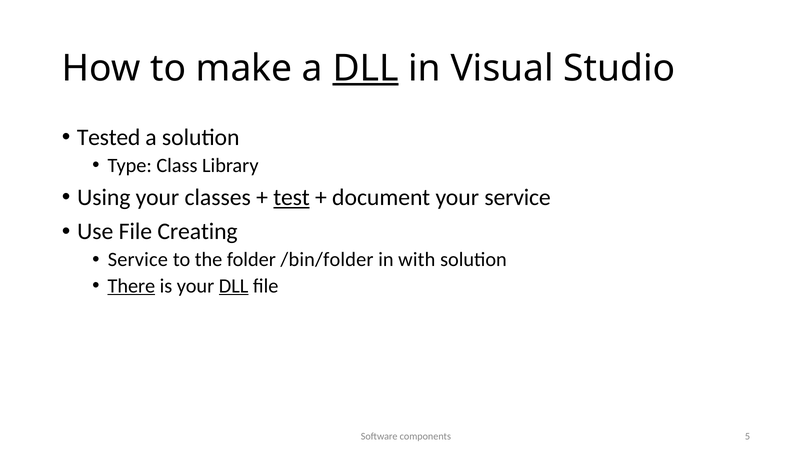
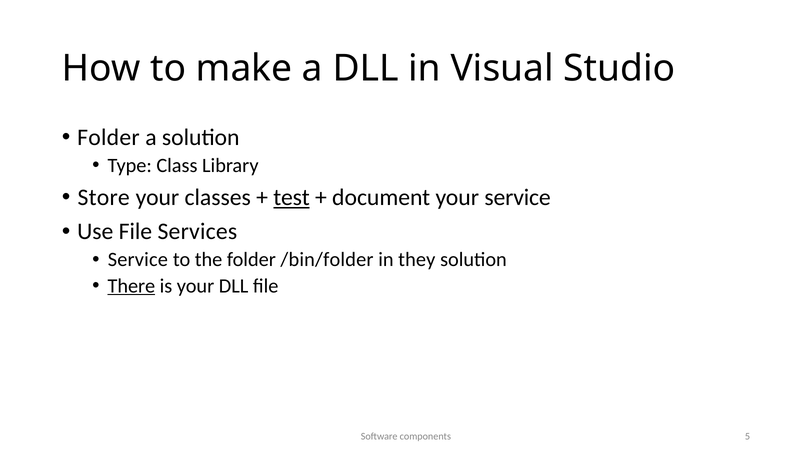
DLL at (366, 68) underline: present -> none
Tested at (109, 137): Tested -> Folder
Using: Using -> Store
Creating: Creating -> Services
with: with -> they
DLL at (234, 286) underline: present -> none
